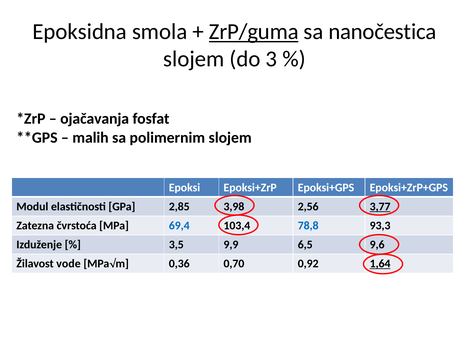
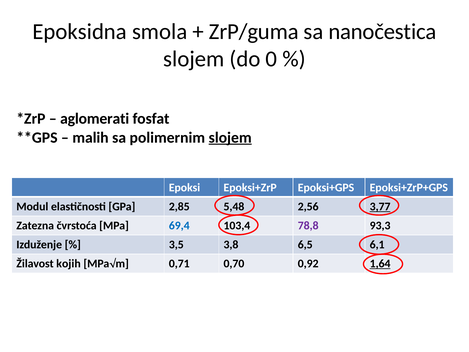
ZrP/guma underline: present -> none
3: 3 -> 0
ojačavanja: ojačavanja -> aglomerati
slojem at (230, 137) underline: none -> present
3,98: 3,98 -> 5,48
78,8 colour: blue -> purple
9,9: 9,9 -> 3,8
9,6: 9,6 -> 6,1
vode: vode -> kojih
0,36: 0,36 -> 0,71
